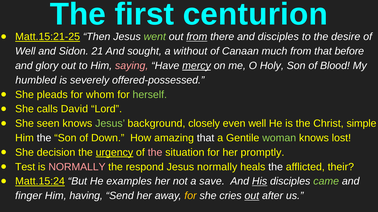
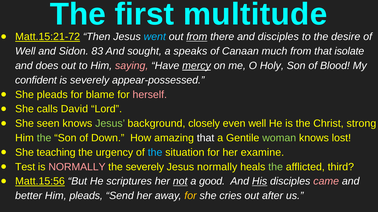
centurion: centurion -> multitude
Matt.15:21-25: Matt.15:21-25 -> Matt.15:21-72
went colour: light green -> light blue
21: 21 -> 83
without: without -> speaks
before: before -> isolate
glory: glory -> does
humbled: humbled -> confident
offered-possessed: offered-possessed -> appear-possessed
whom: whom -> blame
herself colour: light green -> pink
simple: simple -> strong
the at (44, 138) colour: white -> light green
decision: decision -> teaching
urgency underline: present -> none
the at (155, 153) colour: pink -> light blue
promptly: promptly -> examine
the respond: respond -> severely
the at (276, 167) colour: white -> light green
their: their -> third
Matt.15:24: Matt.15:24 -> Matt.15:56
examples: examples -> scriptures
not underline: none -> present
save: save -> good
came colour: light green -> pink
finger: finger -> better
Him having: having -> pleads
out at (252, 196) underline: present -> none
